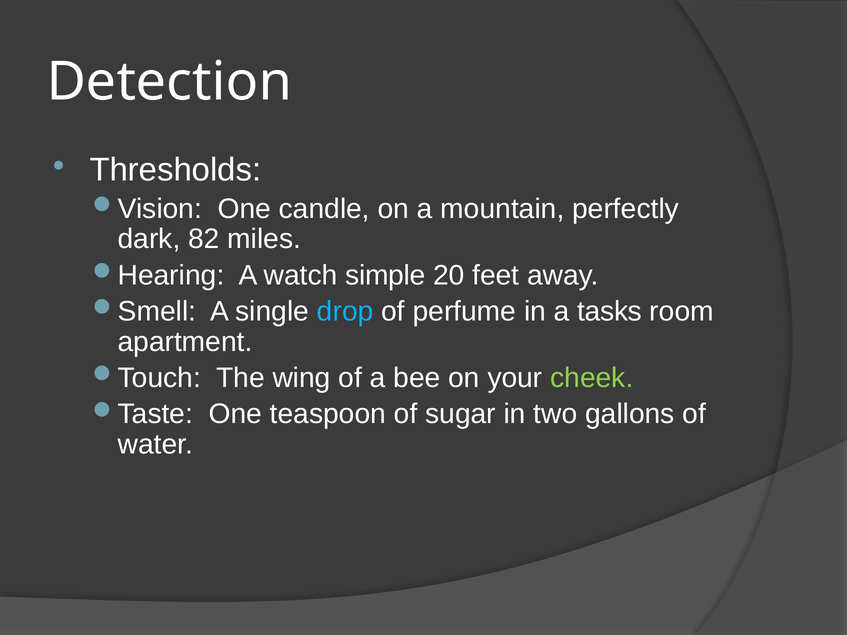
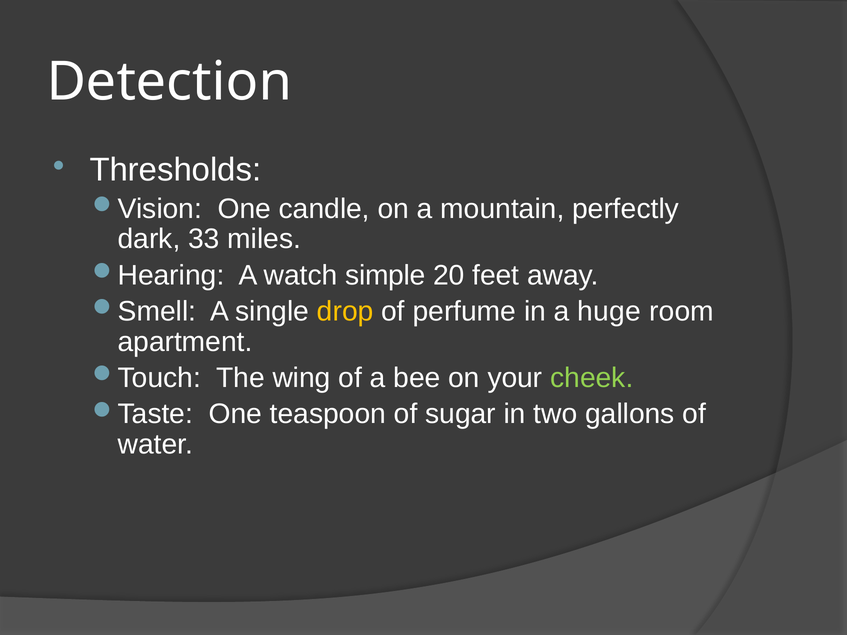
82: 82 -> 33
drop colour: light blue -> yellow
tasks: tasks -> huge
